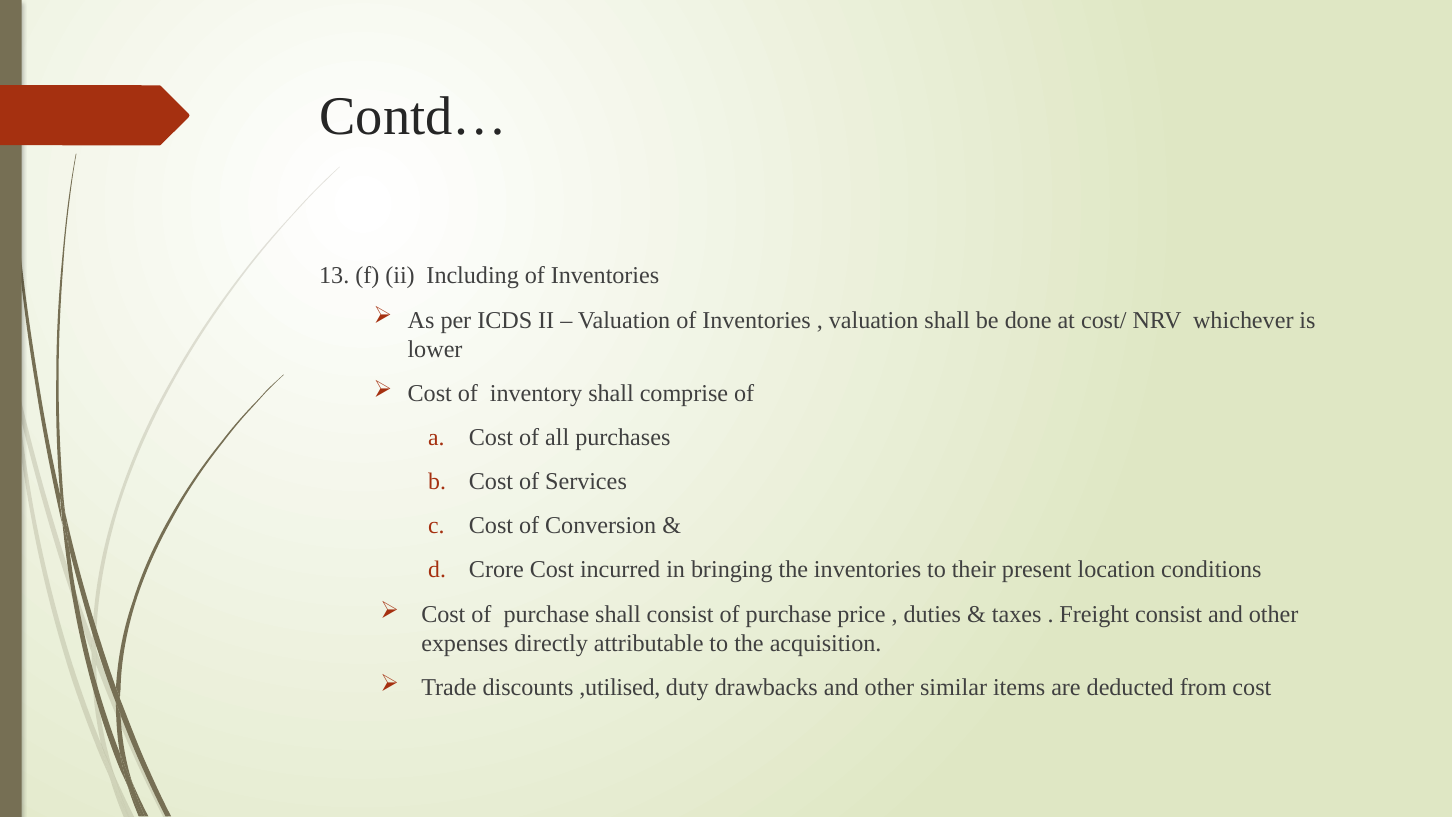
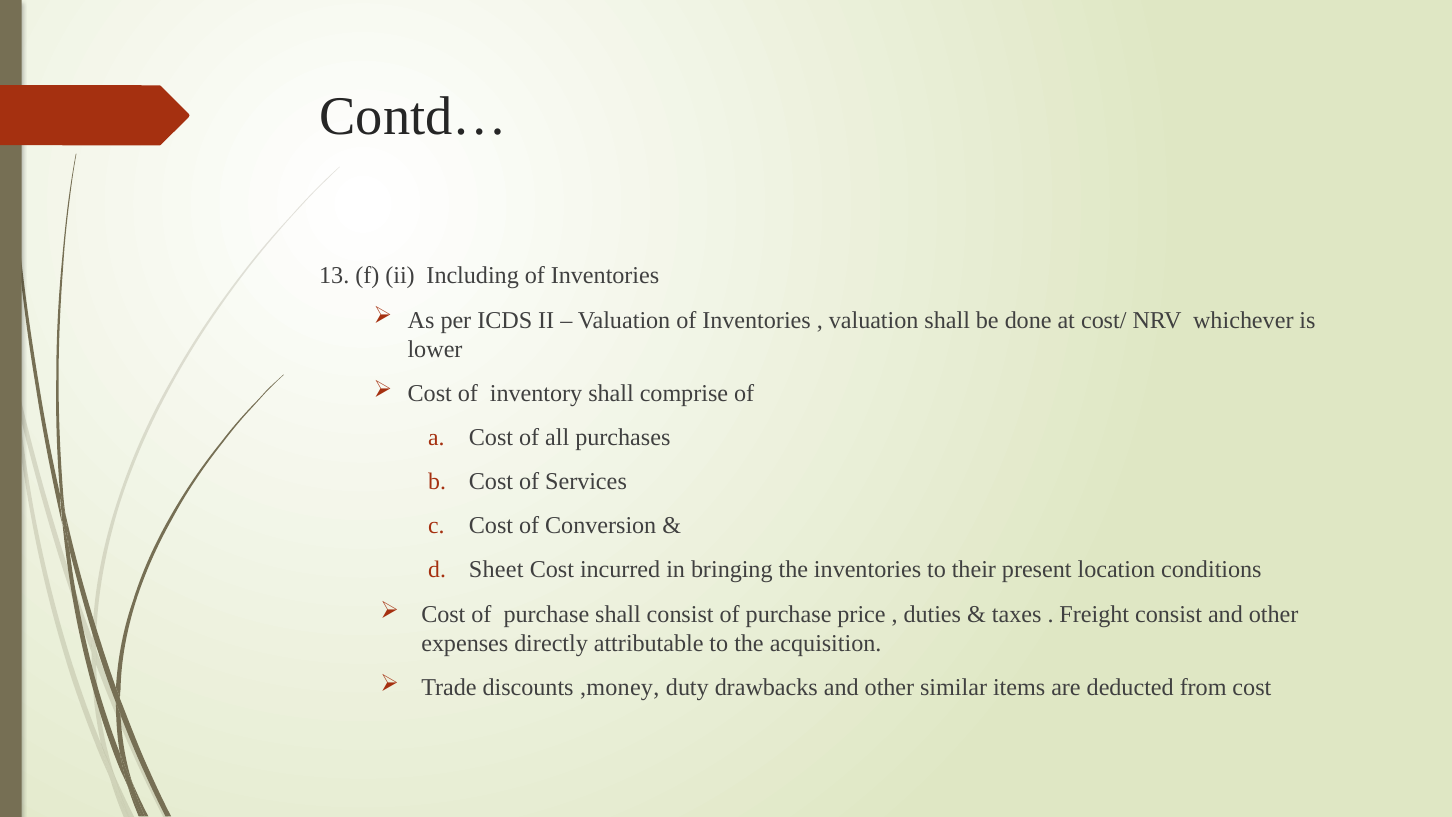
Crore: Crore -> Sheet
,utilised: ,utilised -> ,money
